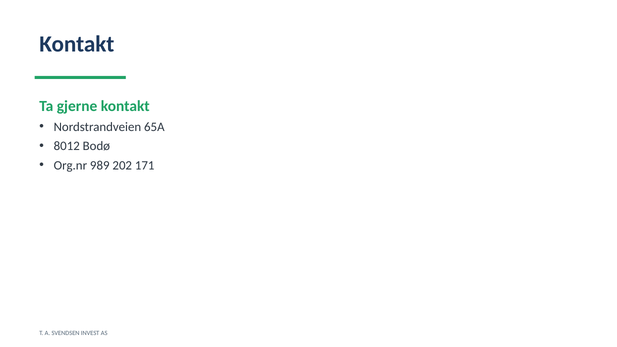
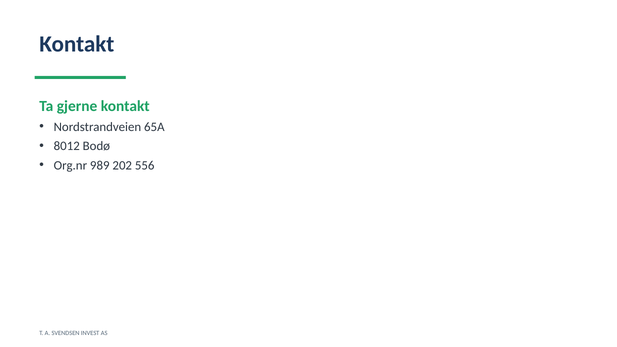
171: 171 -> 556
